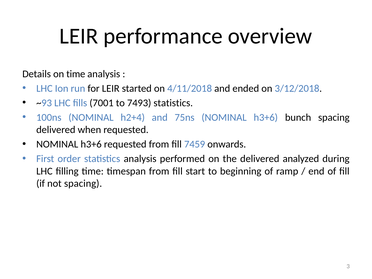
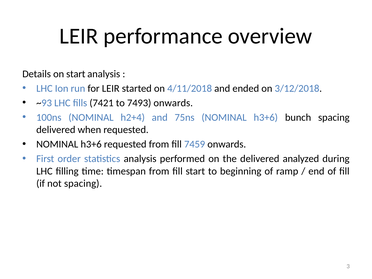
on time: time -> start
7001: 7001 -> 7421
7493 statistics: statistics -> onwards
